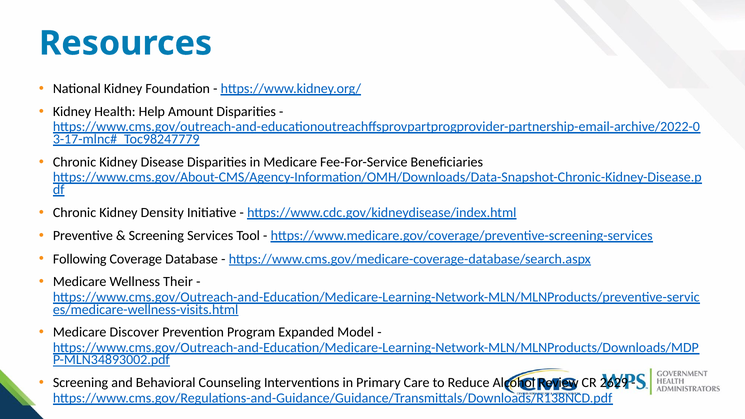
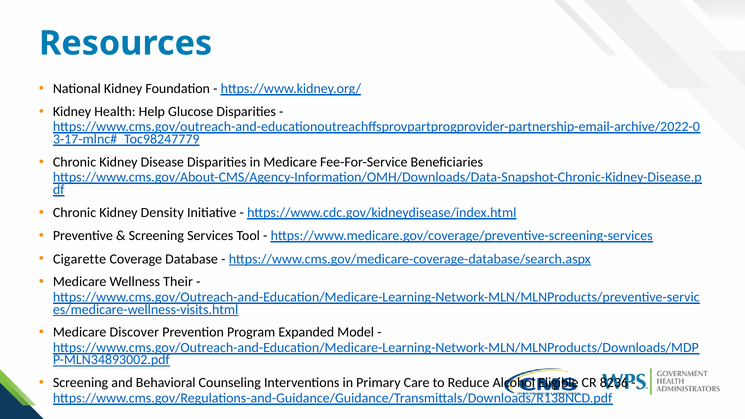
Amount: Amount -> Glucose
Following: Following -> Cigarette
Review: Review -> Eligible
2629: 2629 -> 8236
